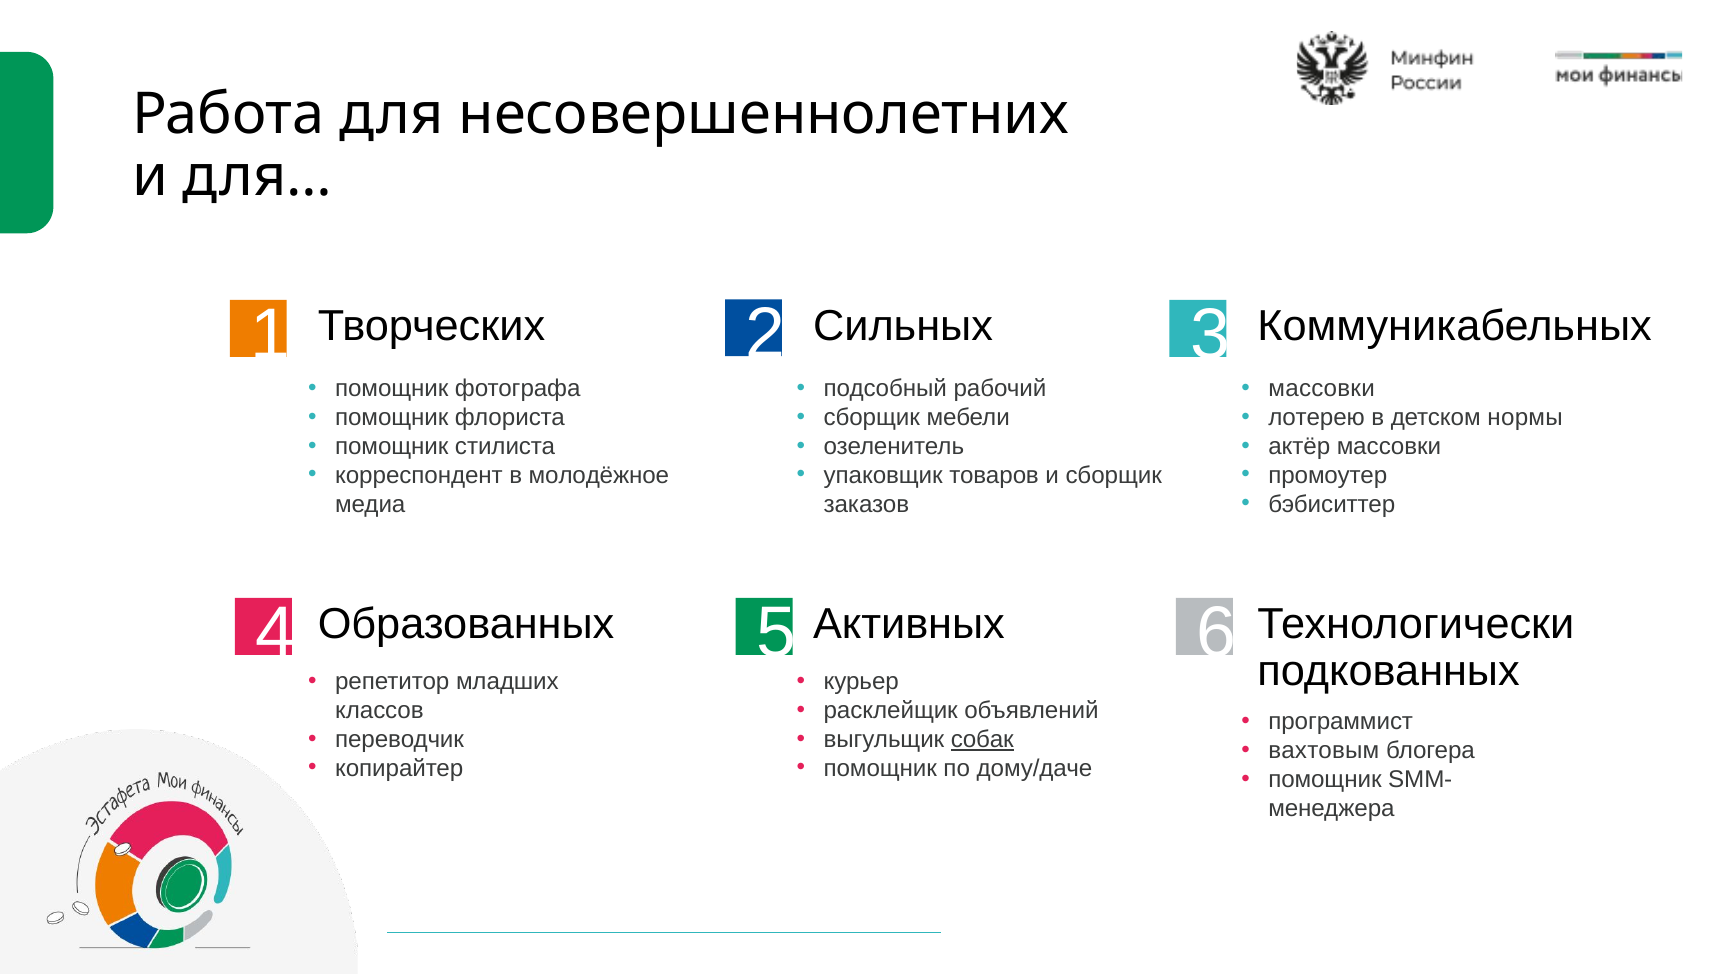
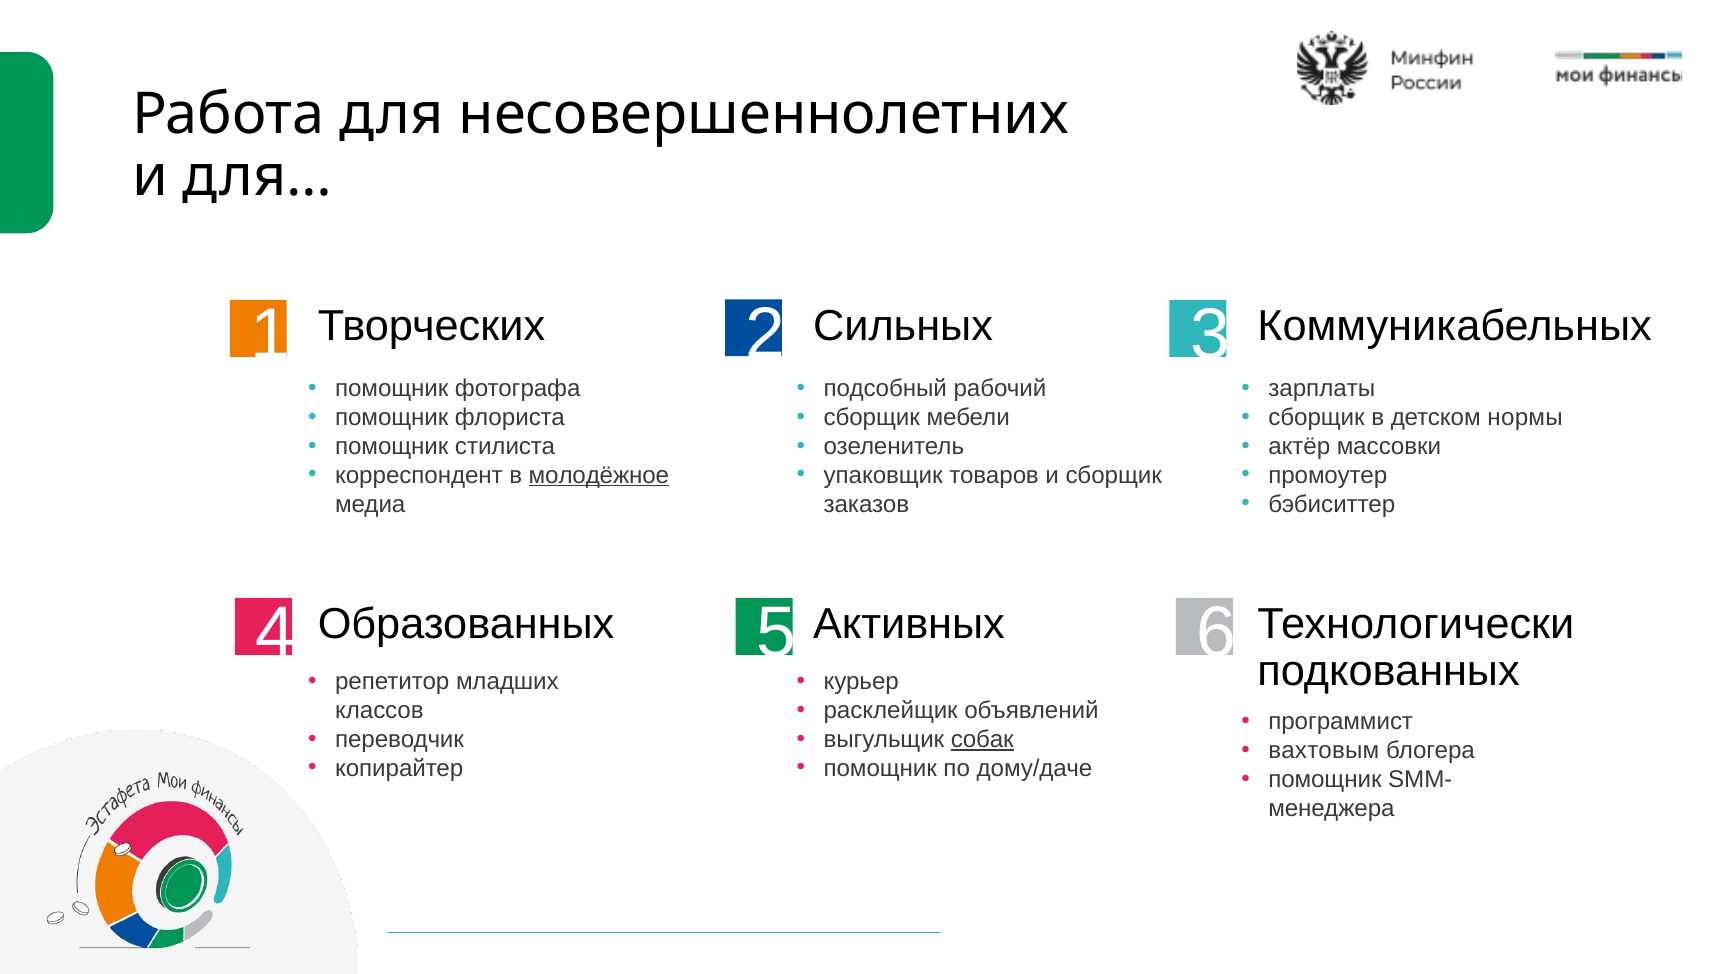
массовки at (1322, 389): массовки -> зарплаты
лотерею at (1317, 418): лотерею -> сборщик
молодёжное underline: none -> present
